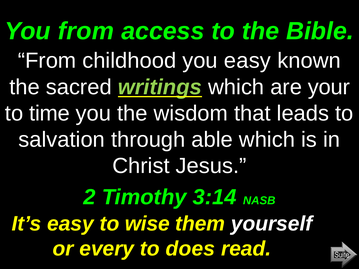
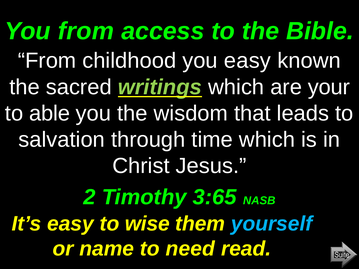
time: time -> able
able: able -> time
3:14: 3:14 -> 3:65
yourself colour: white -> light blue
every: every -> name
does: does -> need
